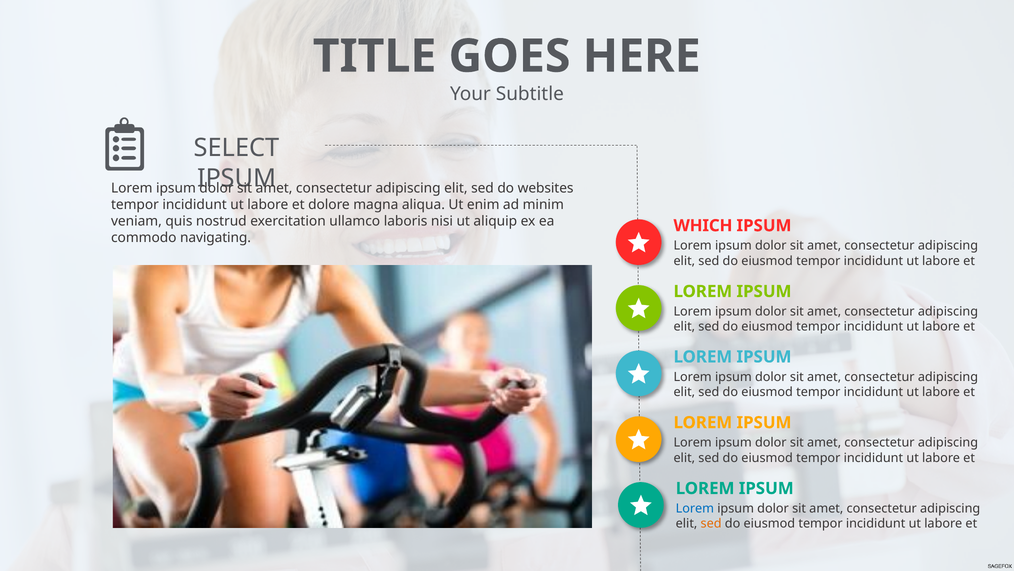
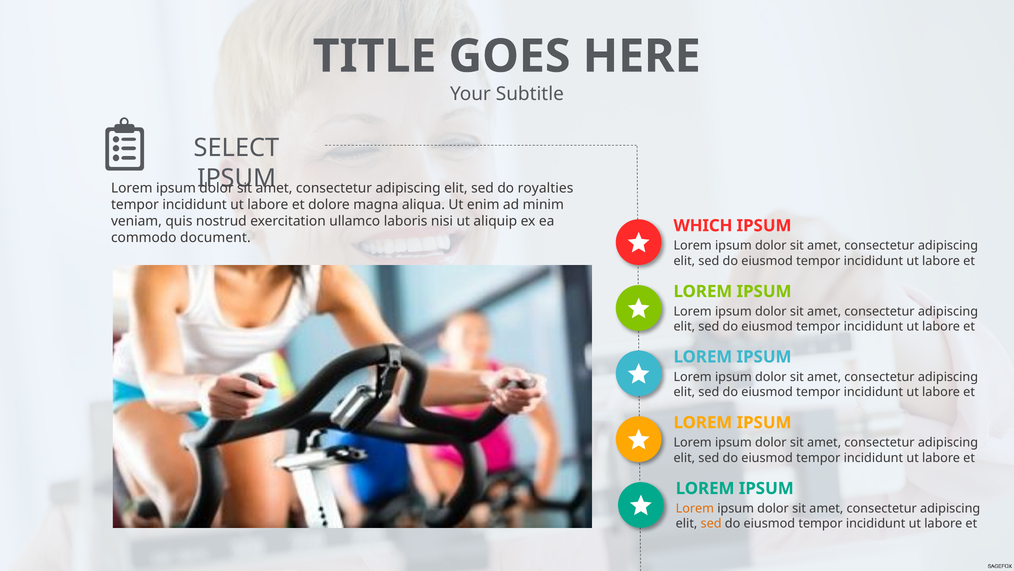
websites: websites -> royalties
navigating: navigating -> document
Lorem at (695, 508) colour: blue -> orange
